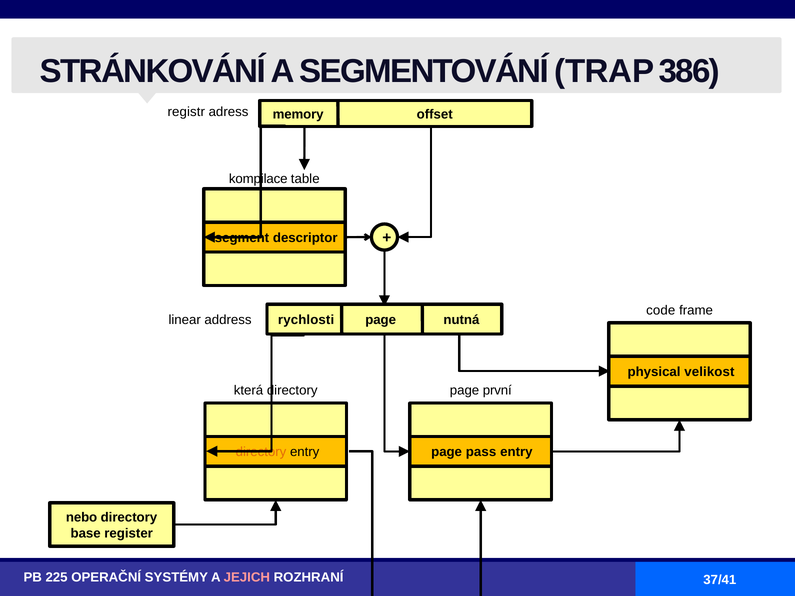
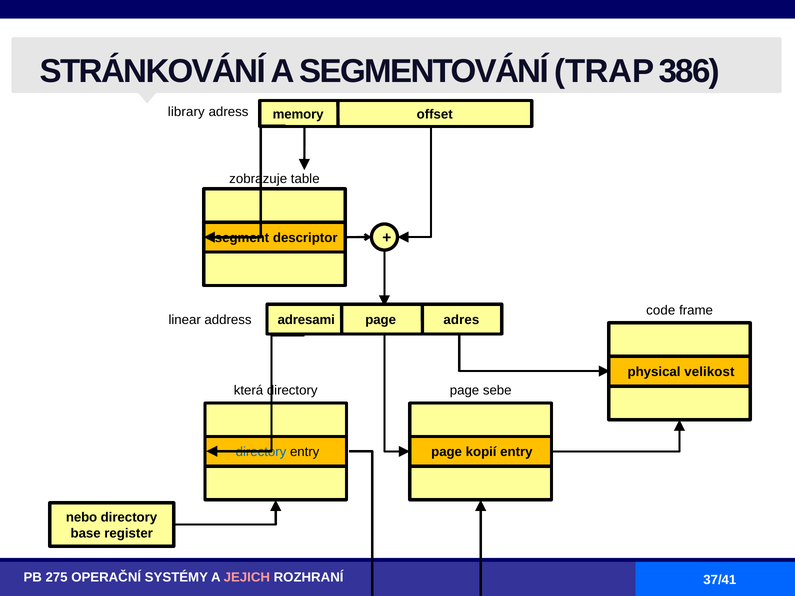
registr: registr -> library
kompilace: kompilace -> zobrazuje
rychlosti: rychlosti -> adresami
nutná: nutná -> adres
první: první -> sebe
directory at (261, 452) colour: orange -> blue
pass: pass -> kopií
225: 225 -> 275
